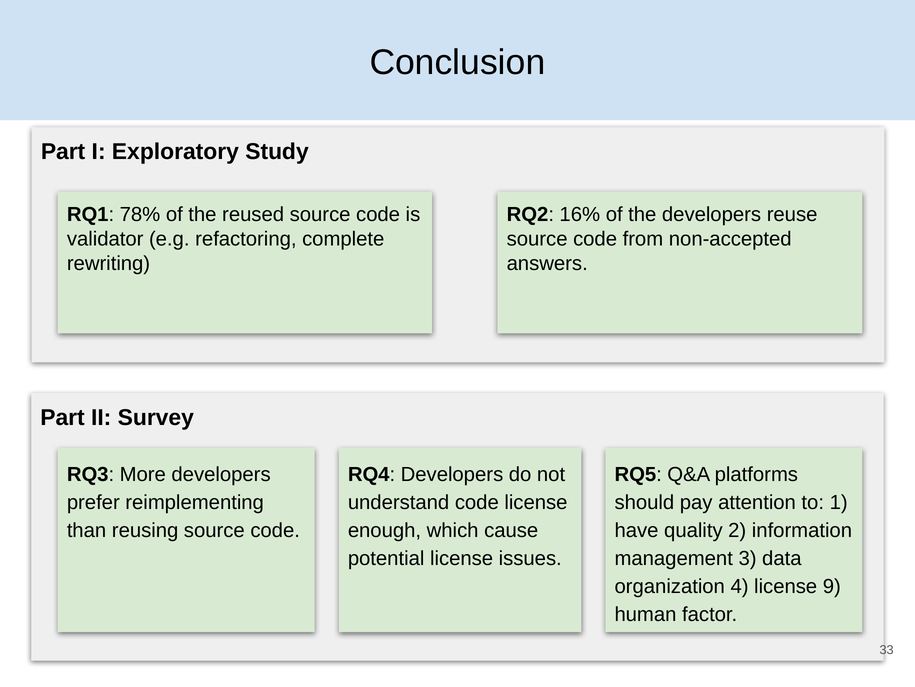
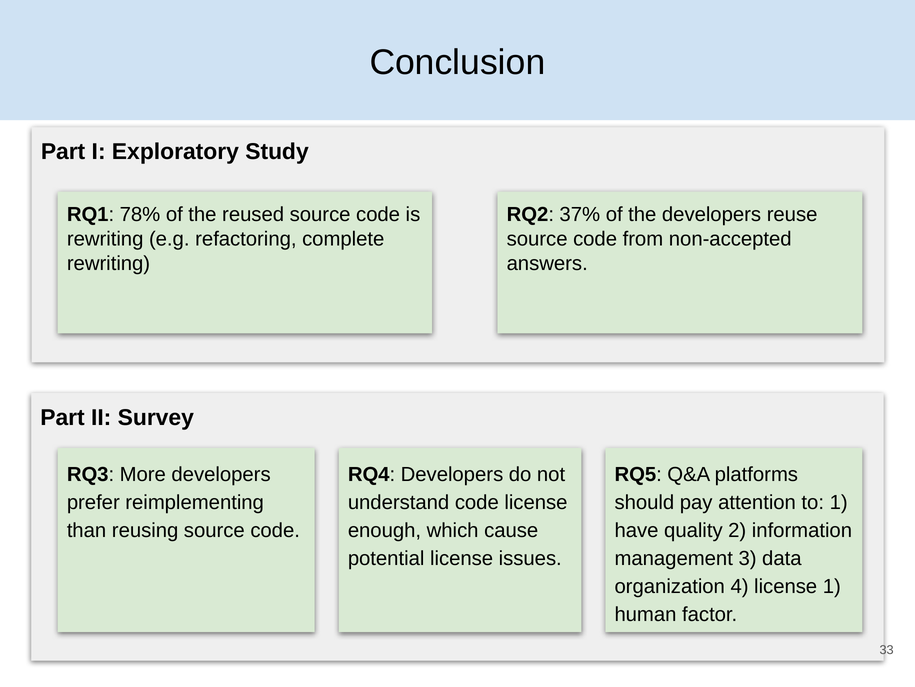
16%: 16% -> 37%
validator at (105, 239): validator -> rewriting
license 9: 9 -> 1
